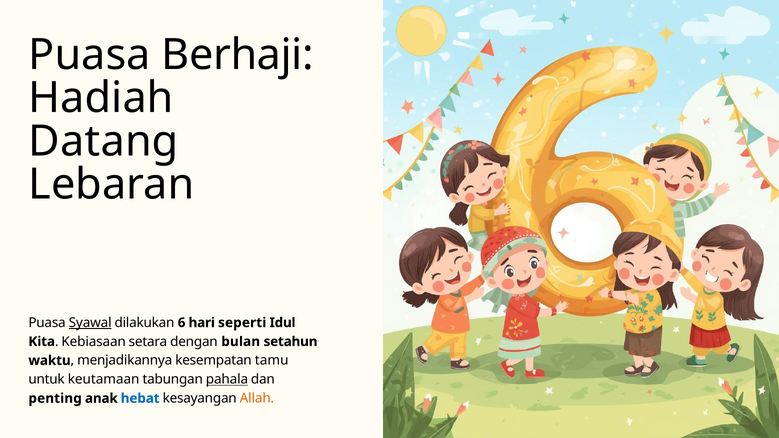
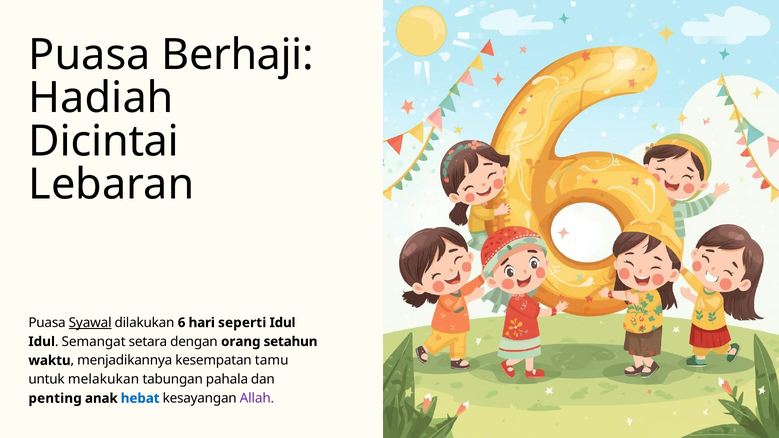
Datang: Datang -> Dicintai
Kita at (42, 342): Kita -> Idul
Kebiasaan: Kebiasaan -> Semangat
bulan: bulan -> orang
keutamaan: keutamaan -> melakukan
pahala underline: present -> none
Allah colour: orange -> purple
